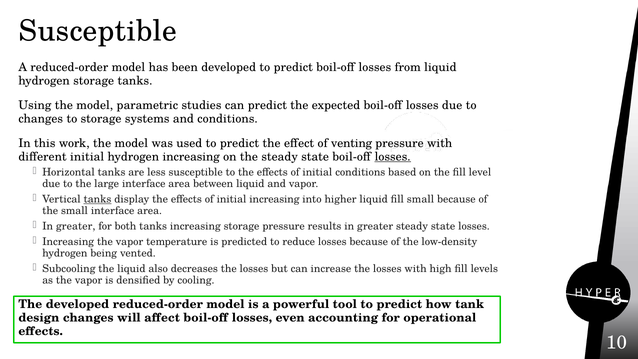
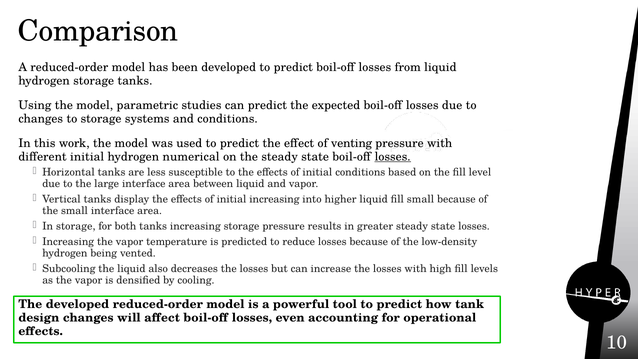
Susceptible at (98, 31): Susceptible -> Comparison
hydrogen increasing: increasing -> numerical
tanks at (98, 199) underline: present -> none
greater at (76, 226): greater -> storage
